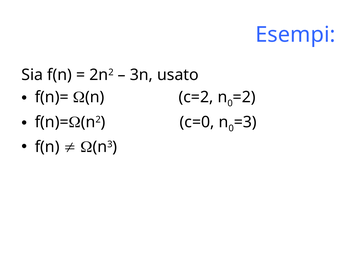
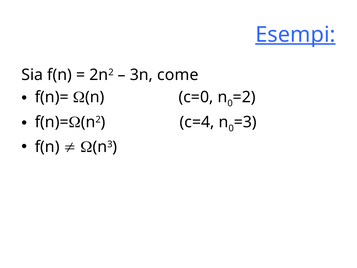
Esempi underline: none -> present
usato: usato -> come
c=2: c=2 -> c=0
c=0: c=0 -> c=4
